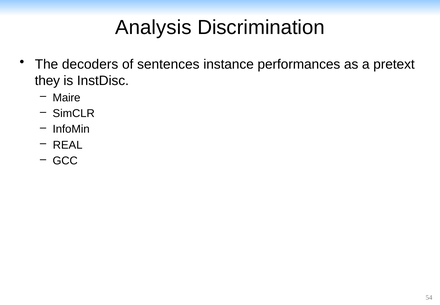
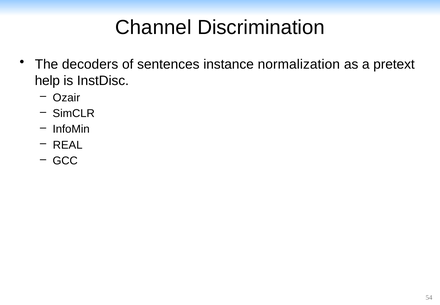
Analysis: Analysis -> Channel
performances: performances -> normalization
they: they -> help
Maire: Maire -> Ozair
